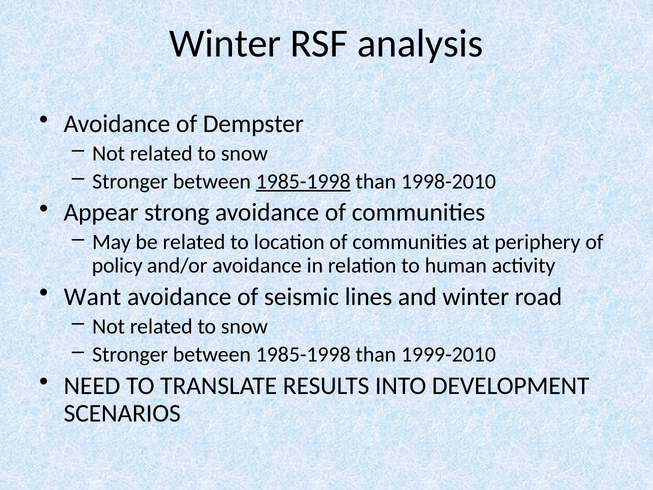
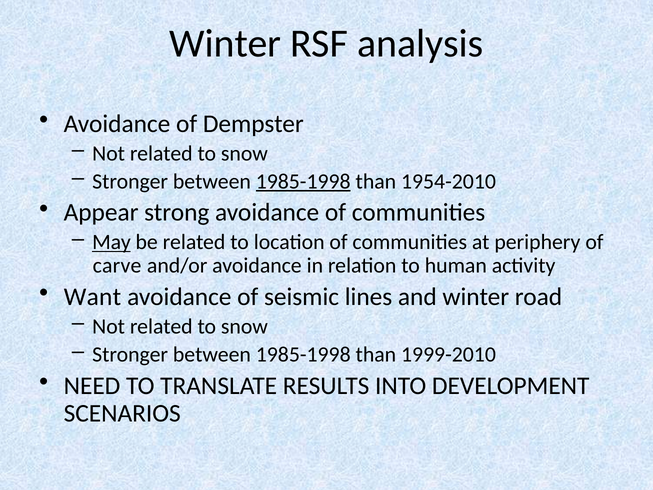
1998-2010: 1998-2010 -> 1954-2010
May underline: none -> present
policy: policy -> carve
